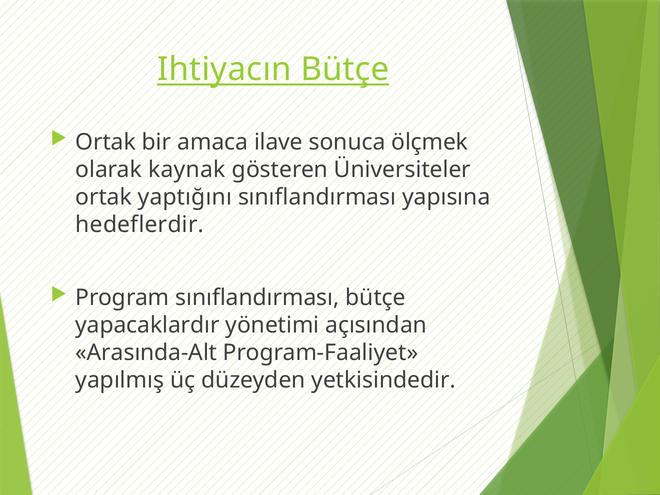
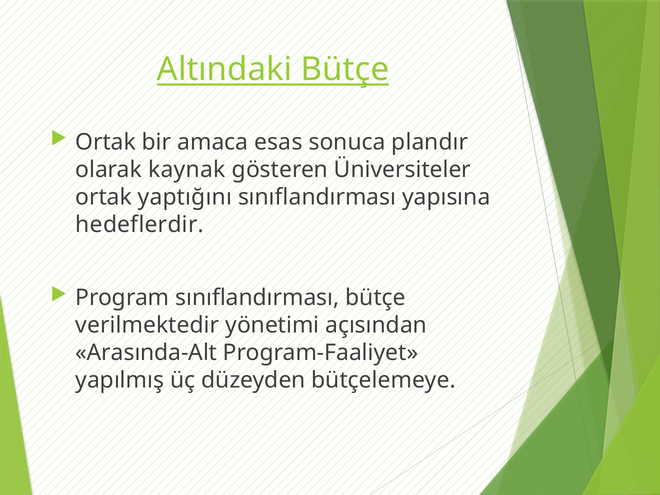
Ihtiyacın: Ihtiyacın -> Altındaki
ilave: ilave -> esas
ölçmek: ölçmek -> plandır
yapacaklardır: yapacaklardır -> verilmektedir
yetkisindedir: yetkisindedir -> bütçelemeye
